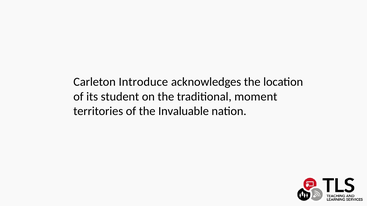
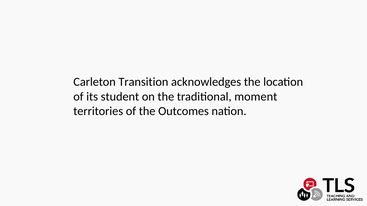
Introduce: Introduce -> Transition
Invaluable: Invaluable -> Outcomes
